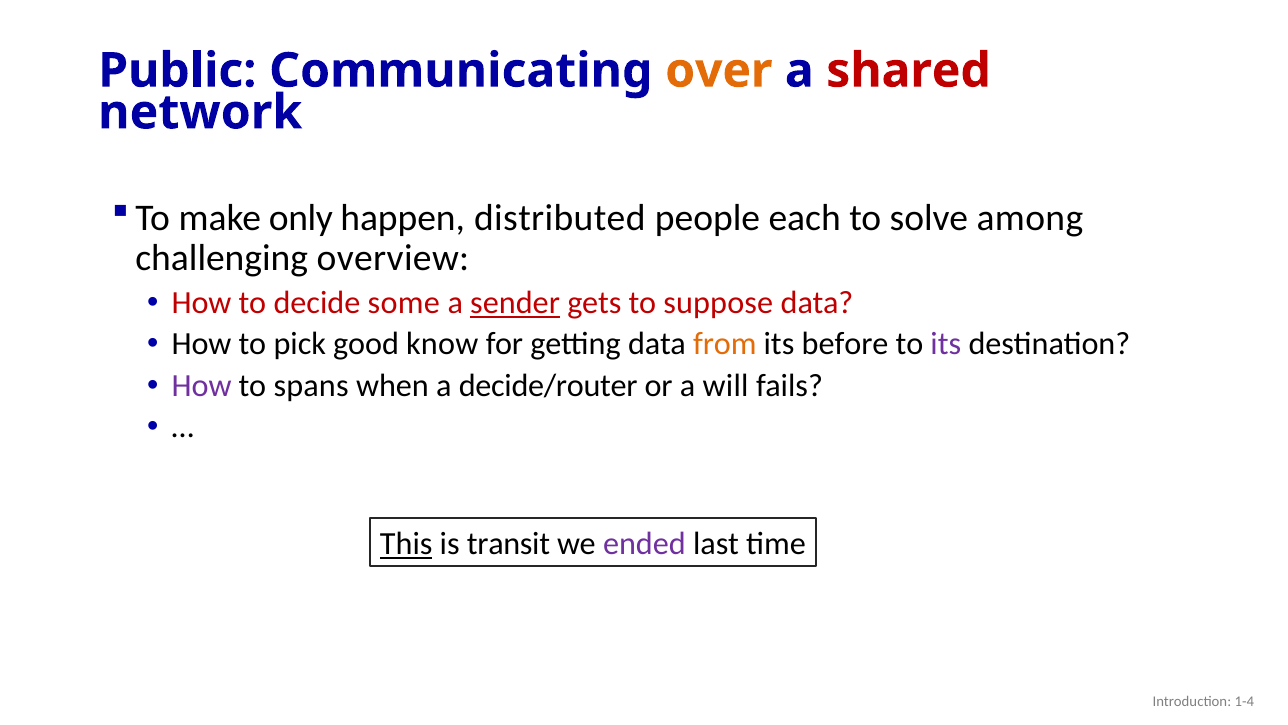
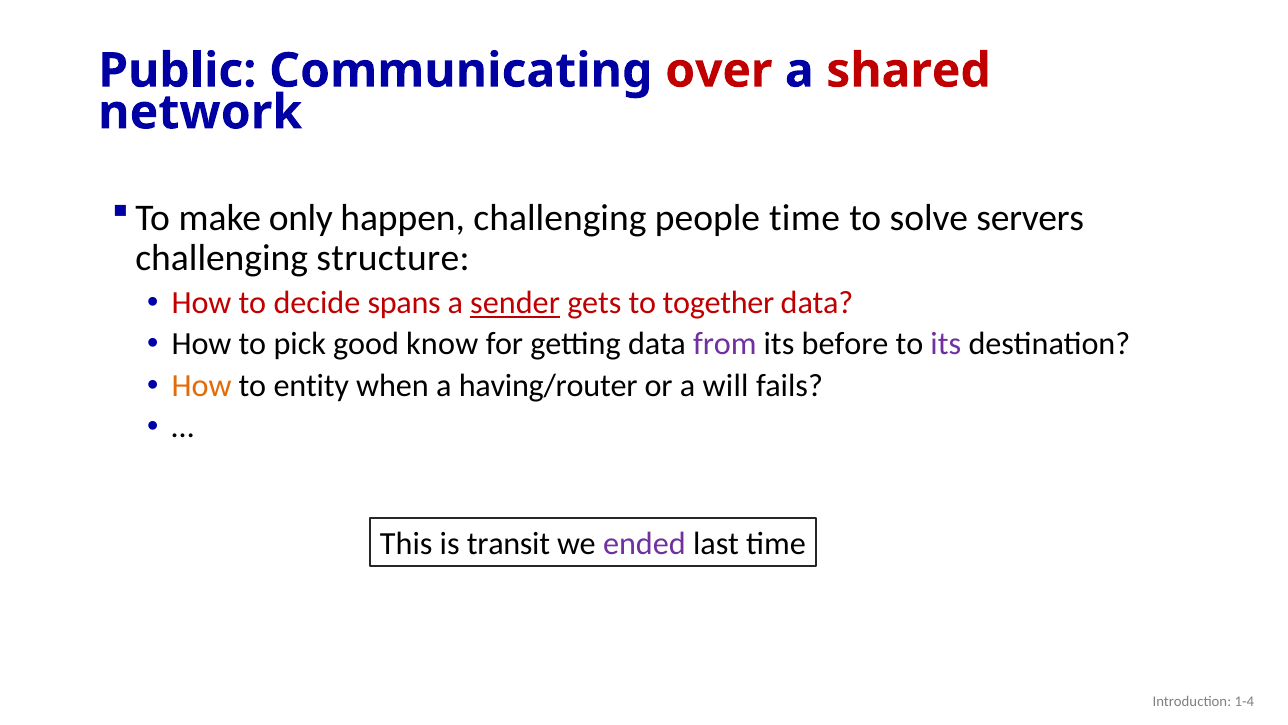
over colour: orange -> red
happen distributed: distributed -> challenging
people each: each -> time
among: among -> servers
overview: overview -> structure
some: some -> spans
suppose: suppose -> together
from colour: orange -> purple
How at (202, 386) colour: purple -> orange
spans: spans -> entity
decide/router: decide/router -> having/router
This underline: present -> none
